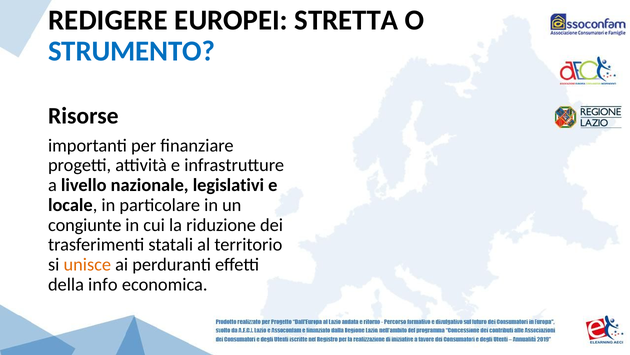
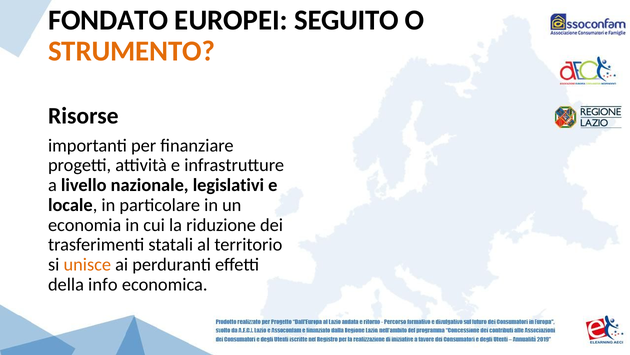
REDIGERE: REDIGERE -> FONDATO
STRETTA: STRETTA -> SEGUITO
STRUMENTO colour: blue -> orange
congiunte: congiunte -> economia
